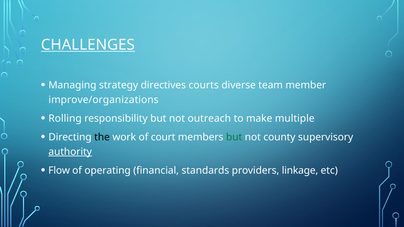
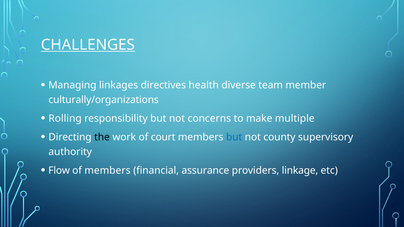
strategy: strategy -> linkages
courts: courts -> health
improve/organizations: improve/organizations -> culturally/organizations
outreach: outreach -> concerns
but at (234, 137) colour: green -> blue
authority underline: present -> none
of operating: operating -> members
standards: standards -> assurance
